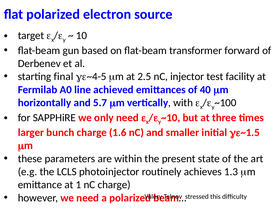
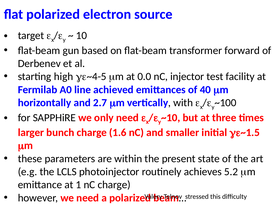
final: final -> high
2.5: 2.5 -> 0.0
5.7: 5.7 -> 2.7
1.3: 1.3 -> 5.2
